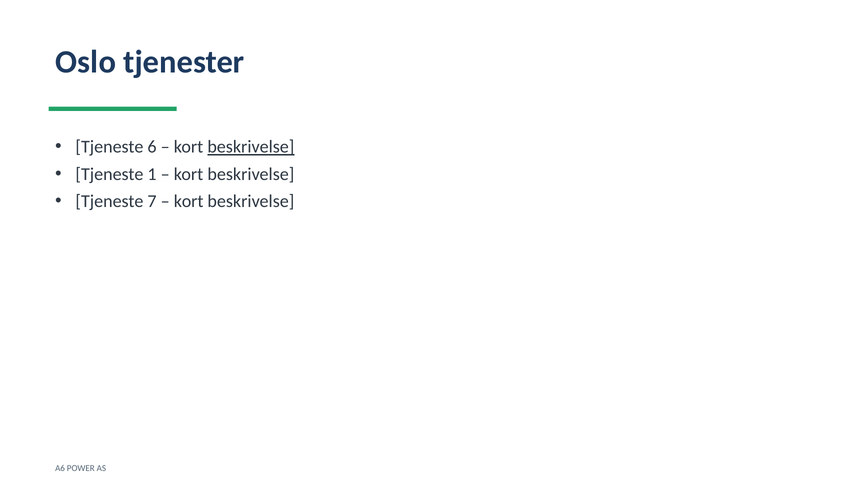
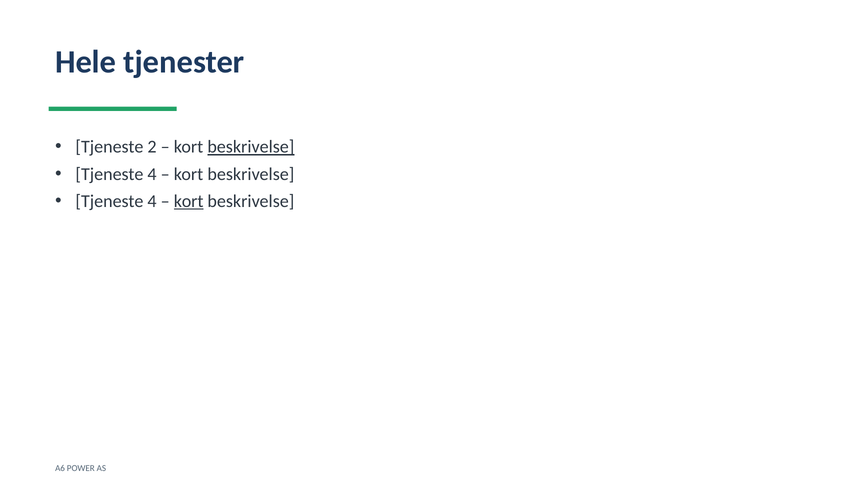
Oslo: Oslo -> Hele
6: 6 -> 2
1 at (152, 174): 1 -> 4
7 at (152, 201): 7 -> 4
kort at (189, 201) underline: none -> present
